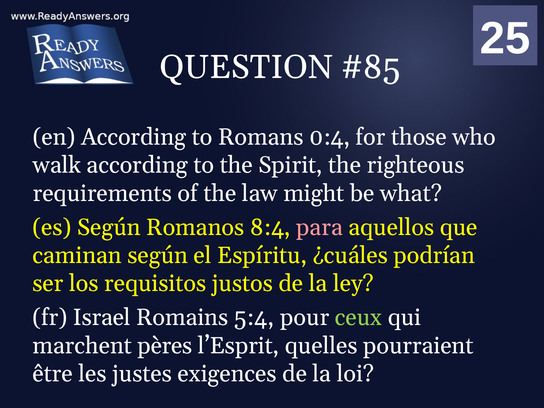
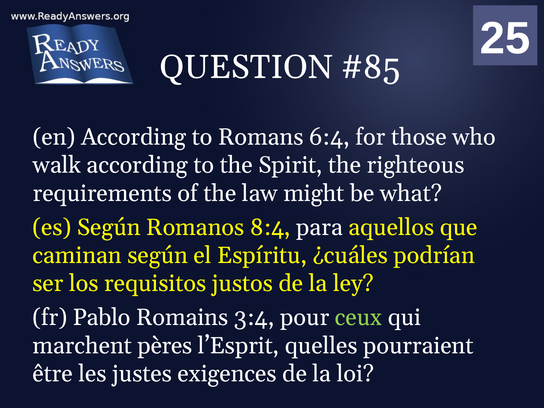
0:4: 0:4 -> 6:4
para colour: pink -> white
Israel: Israel -> Pablo
5:4: 5:4 -> 3:4
